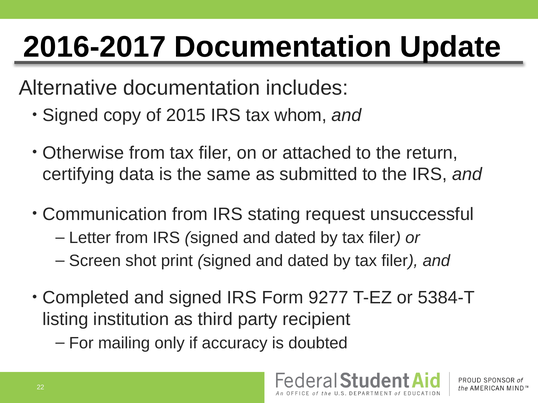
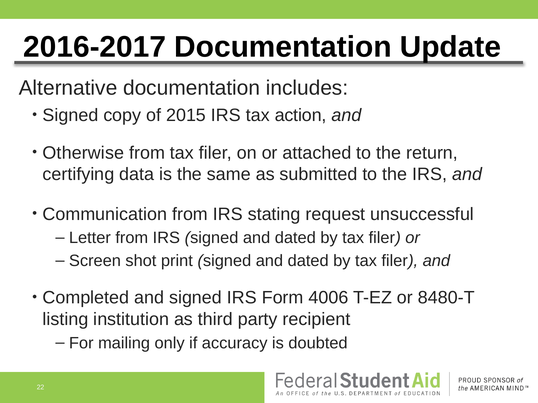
whom: whom -> action
9277: 9277 -> 4006
5384-T: 5384-T -> 8480-T
